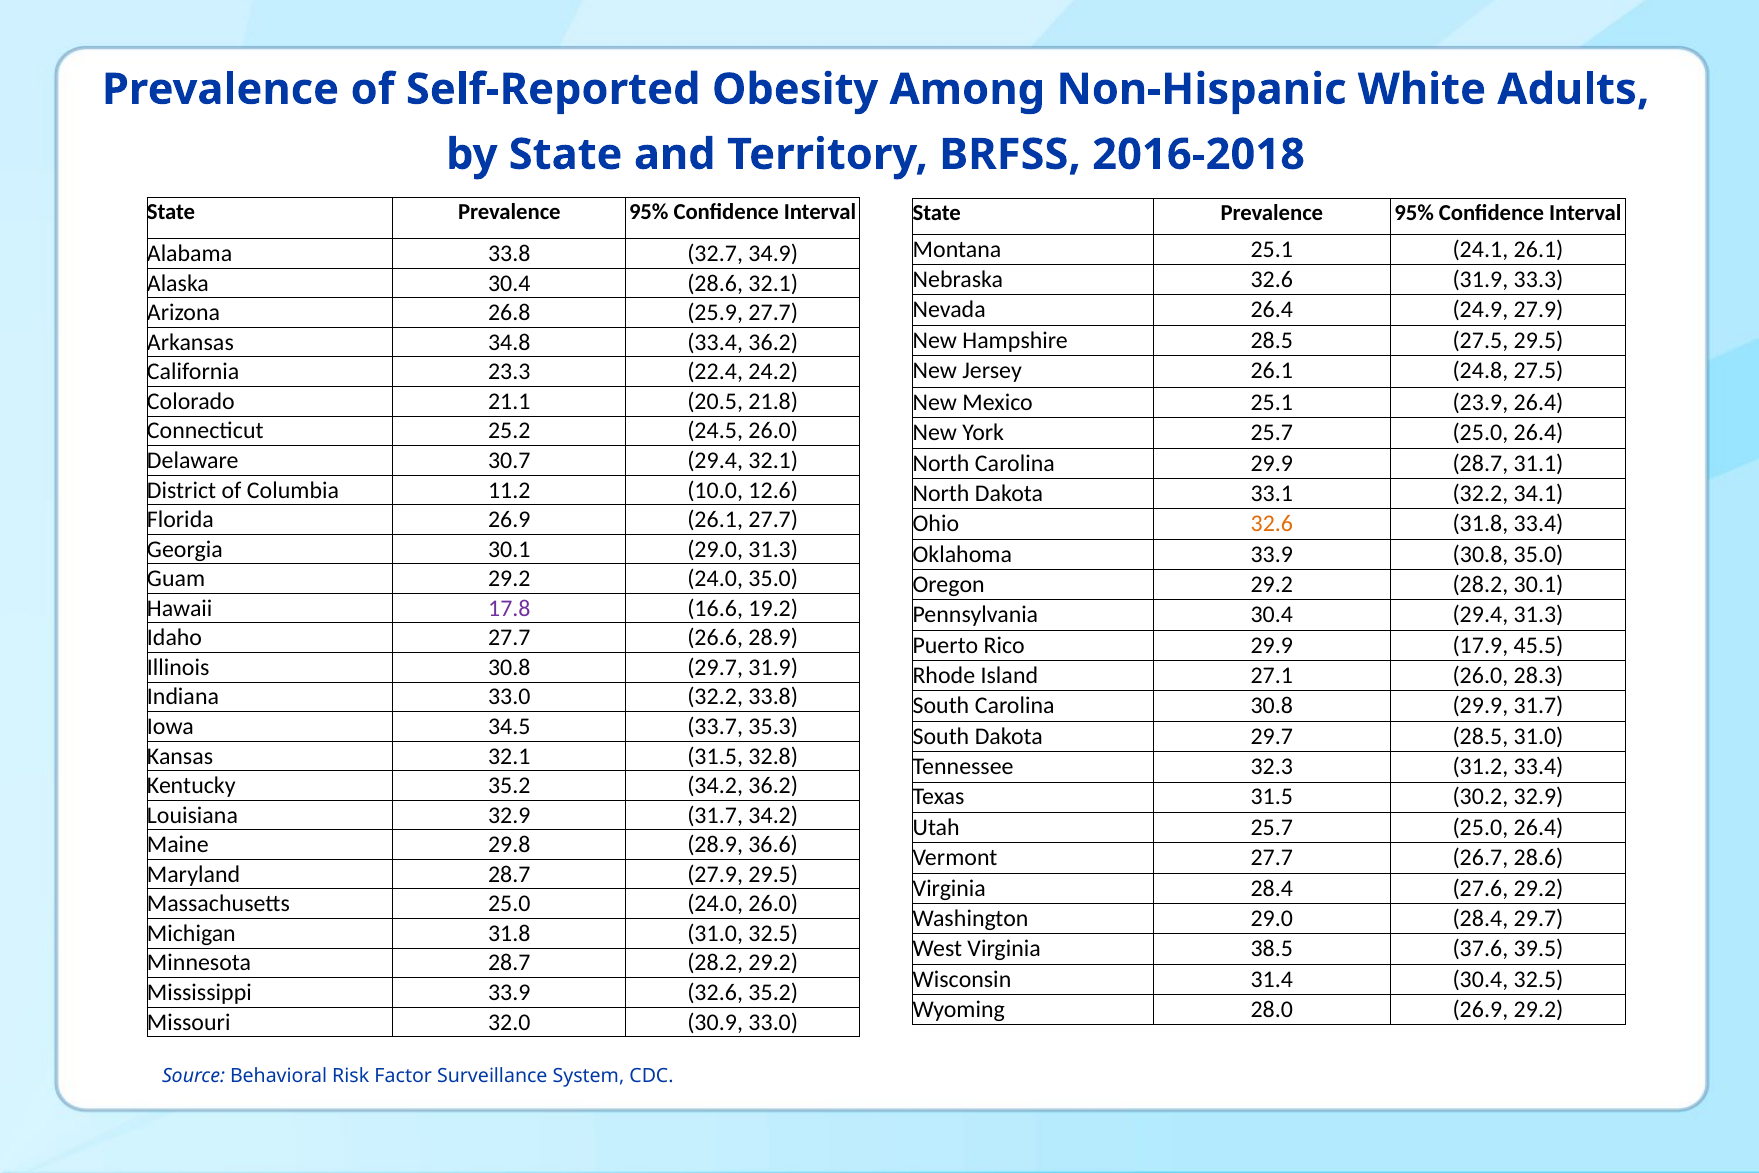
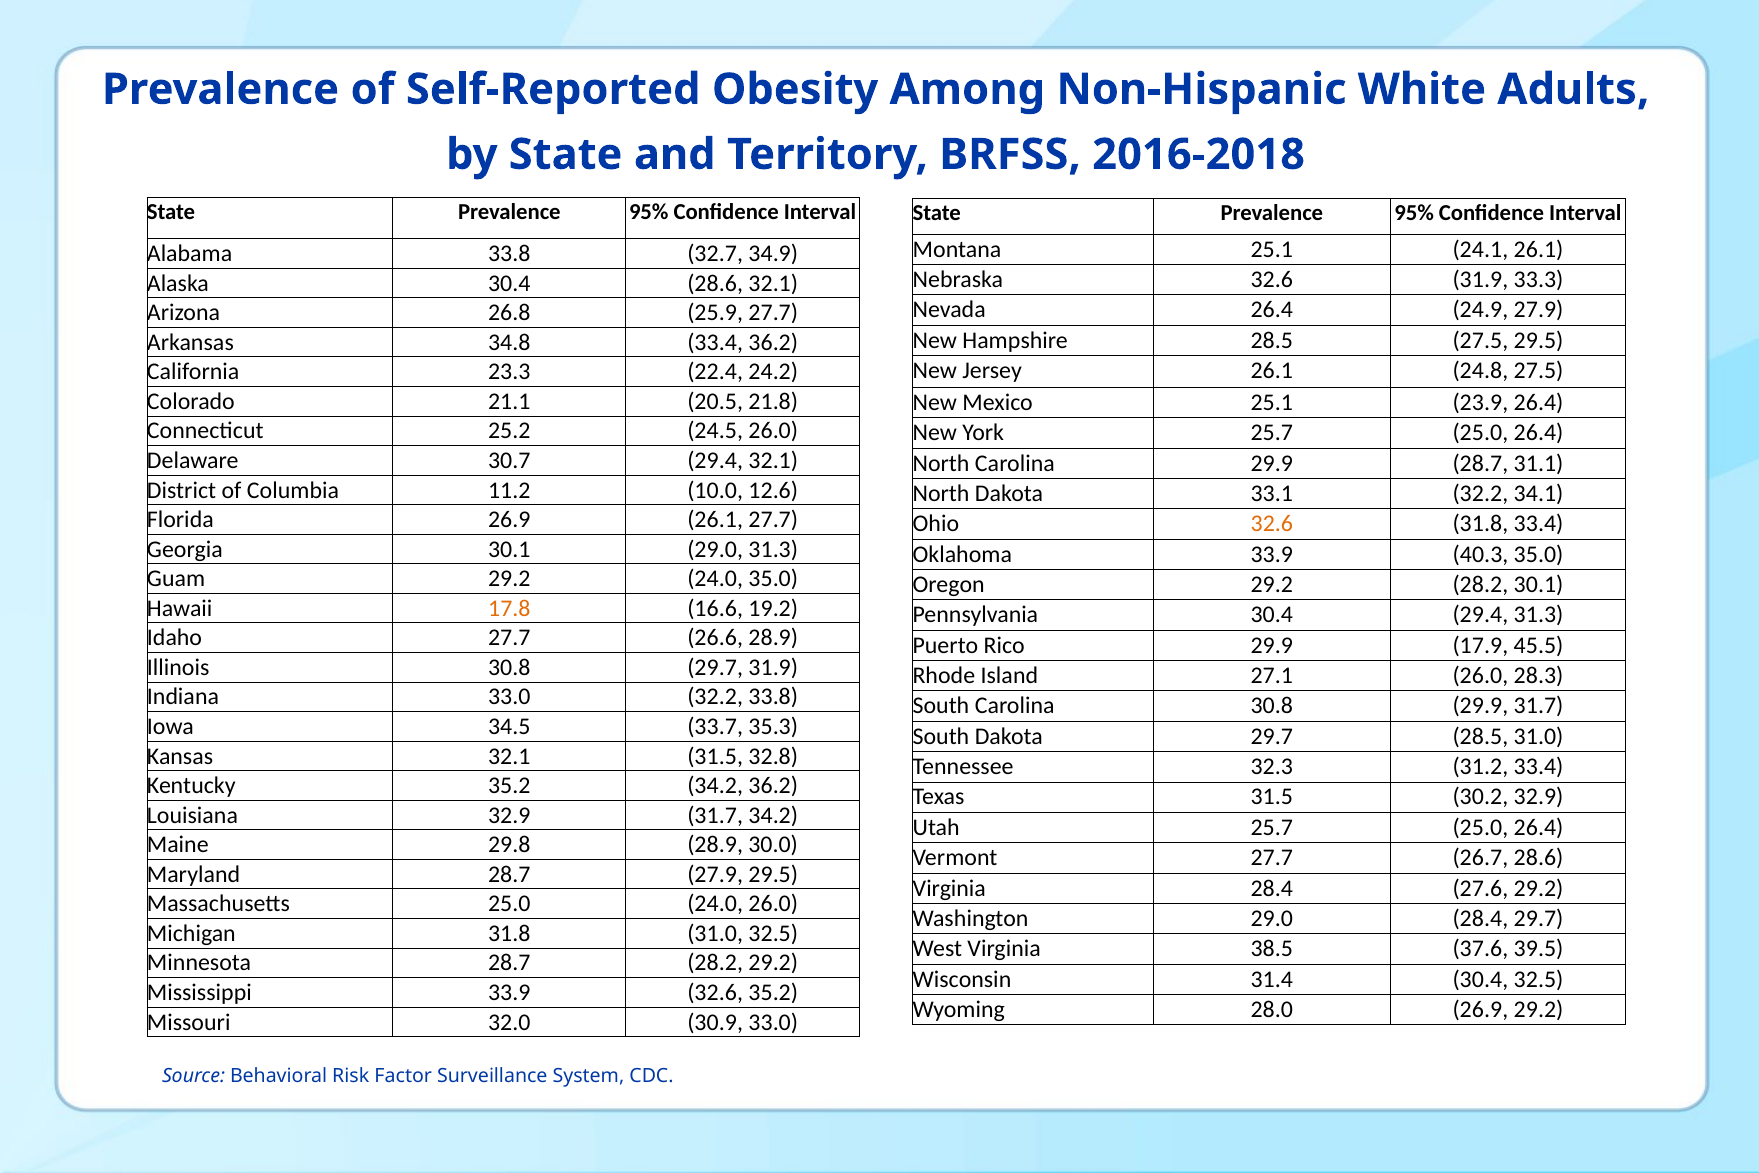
33.9 30.8: 30.8 -> 40.3
17.8 colour: purple -> orange
36.6: 36.6 -> 30.0
